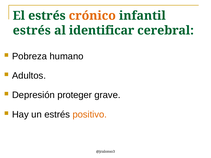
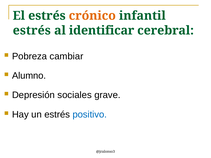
humano: humano -> cambiar
Adultos: Adultos -> Alumno
proteger: proteger -> sociales
positivo colour: orange -> blue
